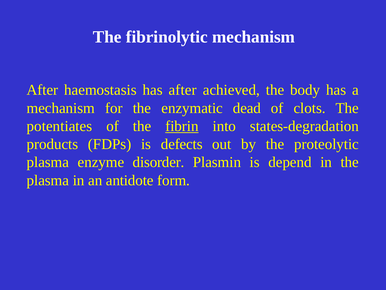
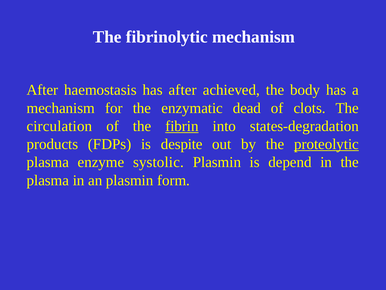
potentiates: potentiates -> circulation
defects: defects -> despite
proteolytic underline: none -> present
disorder: disorder -> systolic
an antidote: antidote -> plasmin
